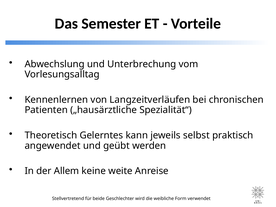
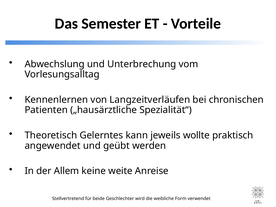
selbst: selbst -> wollte
